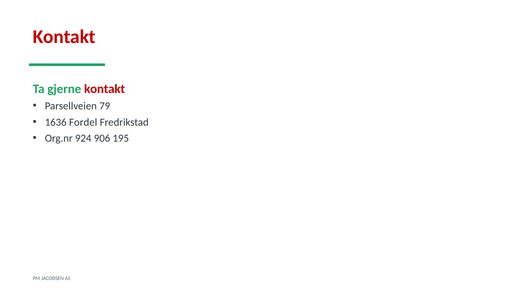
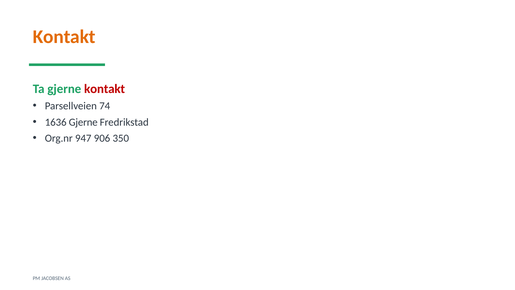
Kontakt at (64, 37) colour: red -> orange
79: 79 -> 74
1636 Fordel: Fordel -> Gjerne
924: 924 -> 947
195: 195 -> 350
